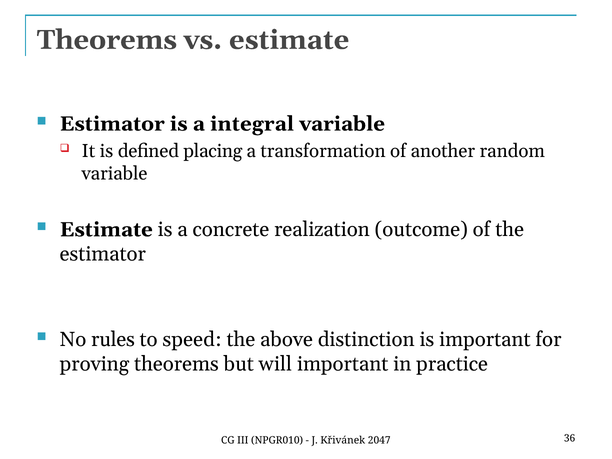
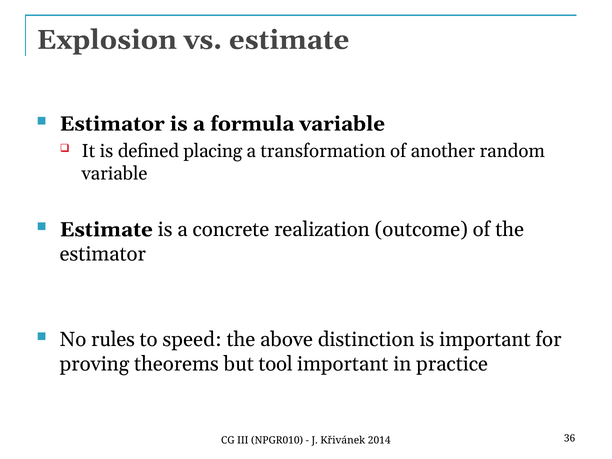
Theorems at (107, 40): Theorems -> Explosion
integral: integral -> formula
will: will -> tool
2047: 2047 -> 2014
